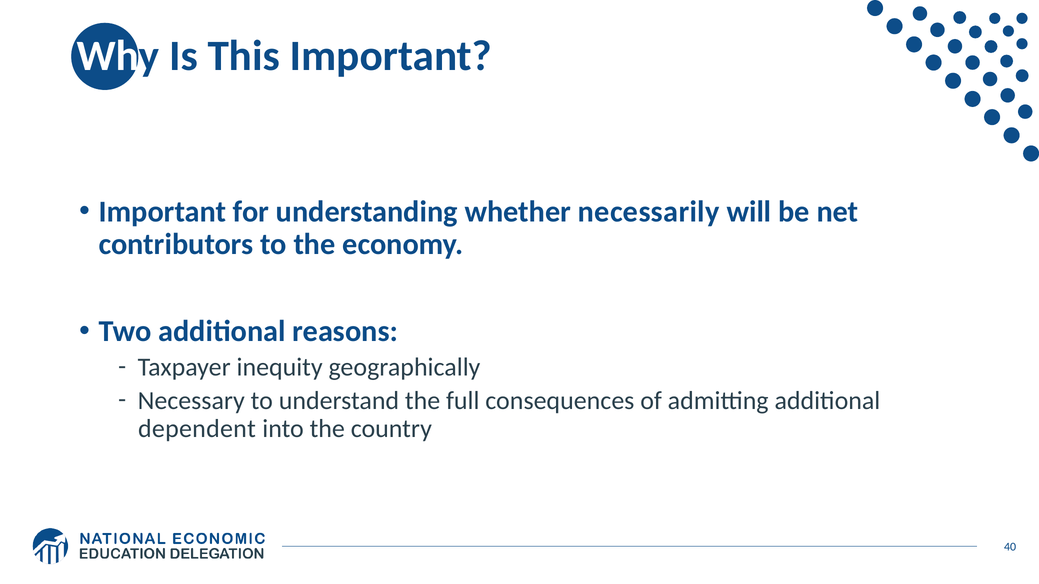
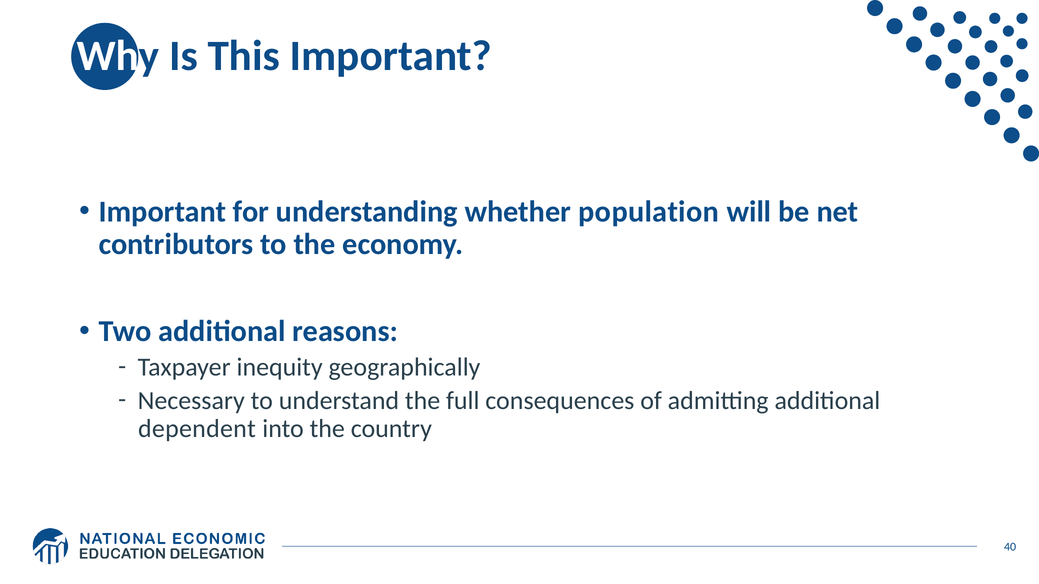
necessarily: necessarily -> population
